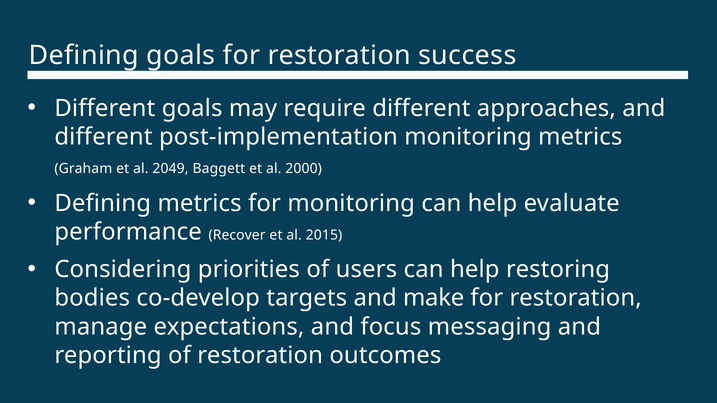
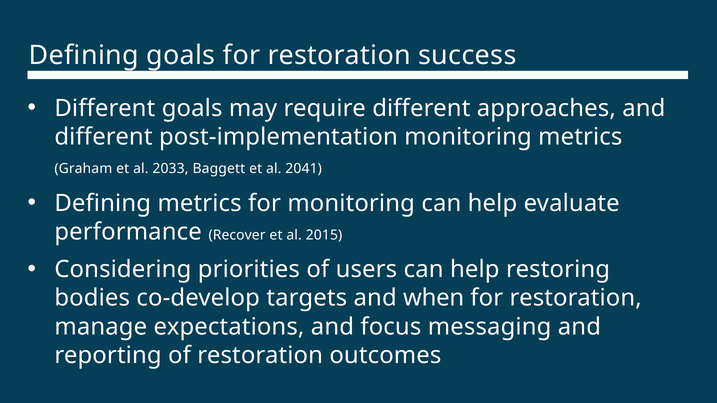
2049: 2049 -> 2033
2000: 2000 -> 2041
make: make -> when
